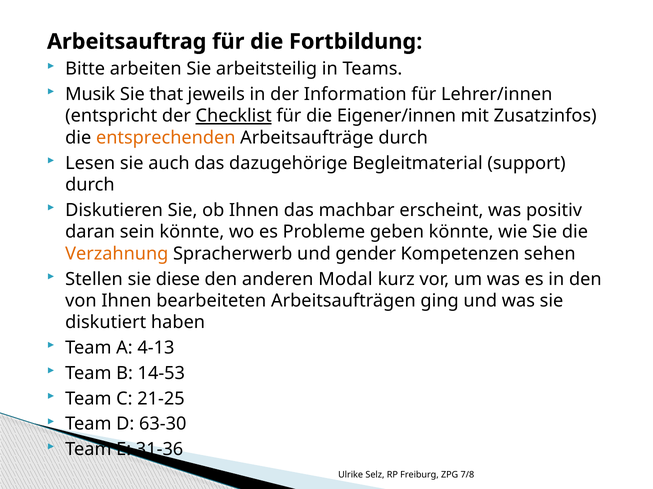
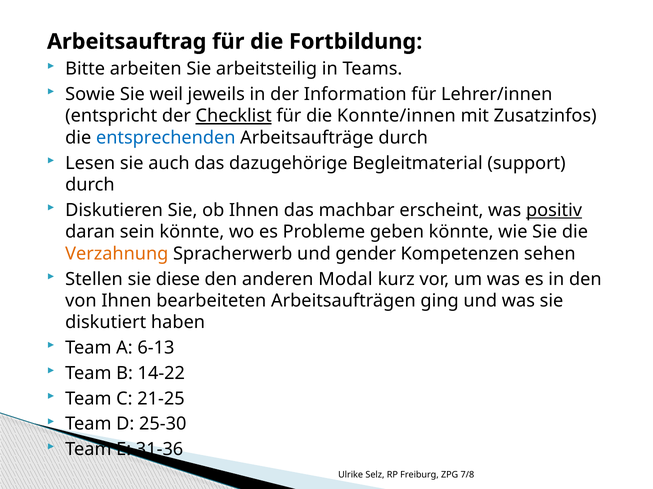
Musik: Musik -> Sowie
that: that -> weil
Eigener/innen: Eigener/innen -> Konnte/innen
entsprechenden colour: orange -> blue
positiv underline: none -> present
4-13: 4-13 -> 6-13
14-53: 14-53 -> 14-22
63-30: 63-30 -> 25-30
